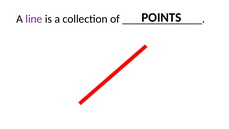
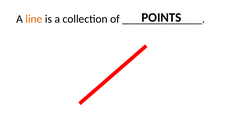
line colour: purple -> orange
